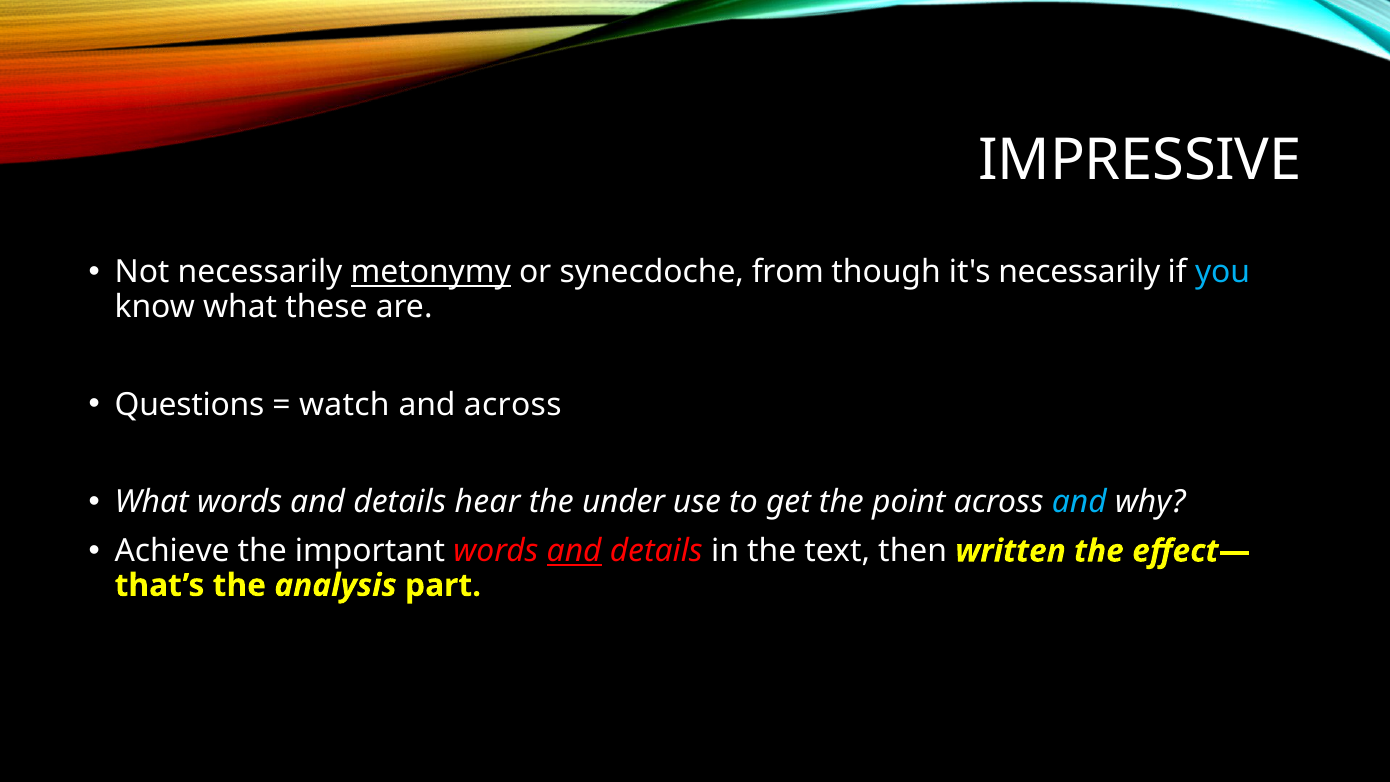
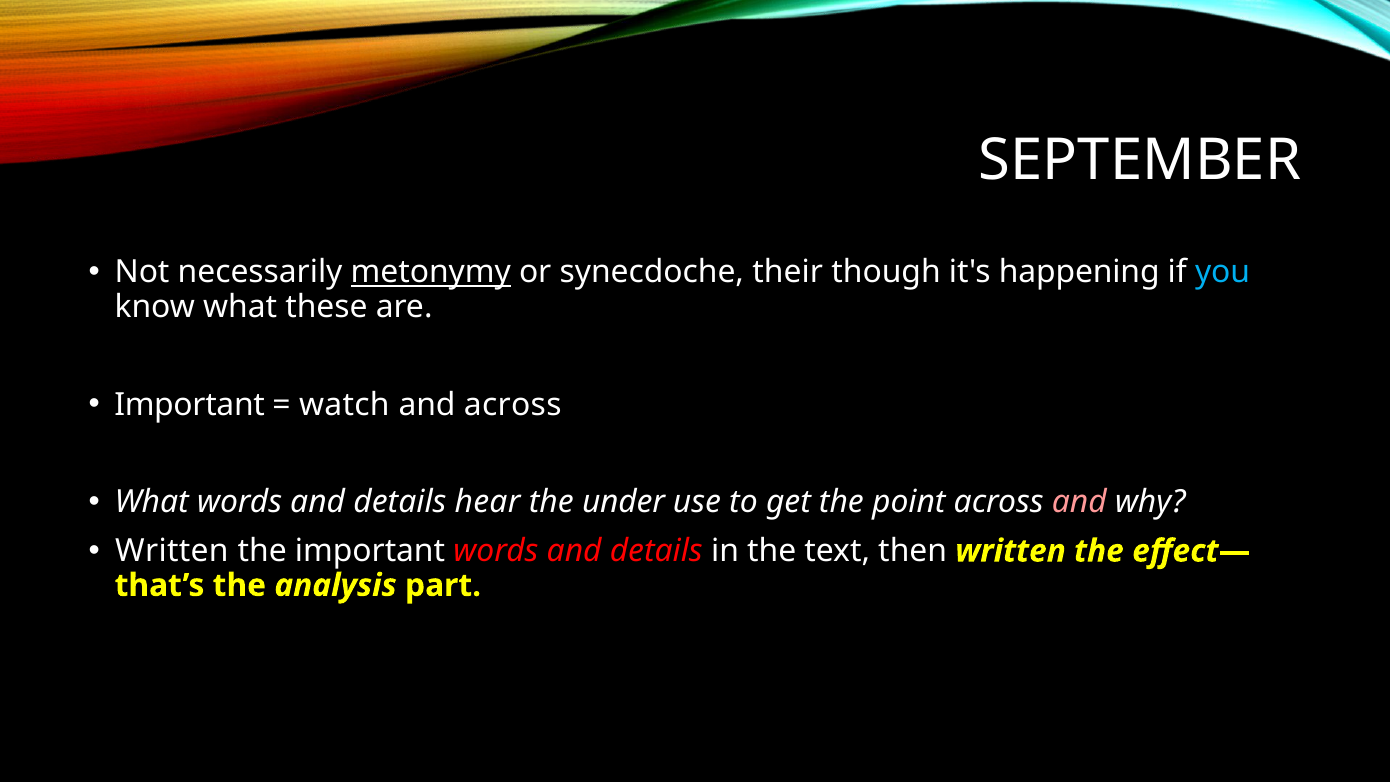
IMPRESSIVE: IMPRESSIVE -> SEPTEMBER
from: from -> their
it's necessarily: necessarily -> happening
Questions at (190, 404): Questions -> Important
and at (1079, 502) colour: light blue -> pink
Achieve at (172, 551): Achieve -> Written
and at (574, 551) underline: present -> none
